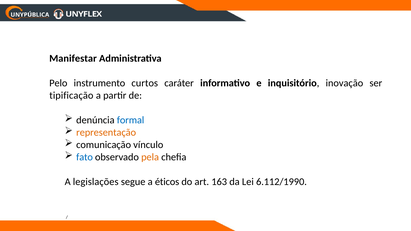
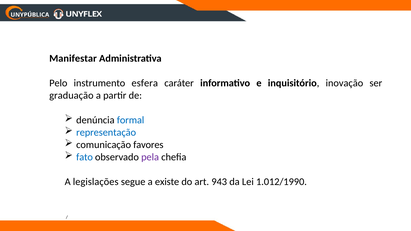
curtos: curtos -> esfera
tipificação: tipificação -> graduação
representação colour: orange -> blue
vínculo: vínculo -> favores
pela colour: orange -> purple
éticos: éticos -> existe
163: 163 -> 943
6.112/1990: 6.112/1990 -> 1.012/1990
